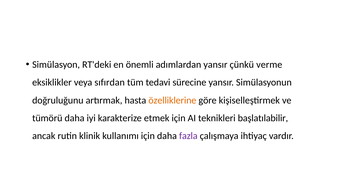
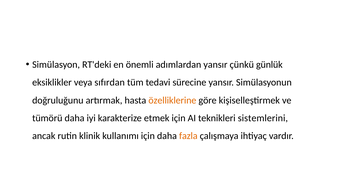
verme: verme -> günlük
başlatılabilir: başlatılabilir -> sistemlerini
fazla colour: purple -> orange
